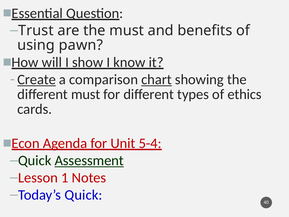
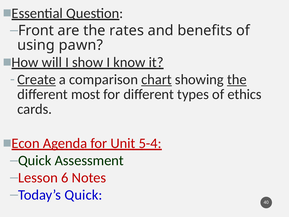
Trust: Trust -> Front
the must: must -> rates
the at (237, 79) underline: none -> present
different must: must -> most
Assessment underline: present -> none
1: 1 -> 6
